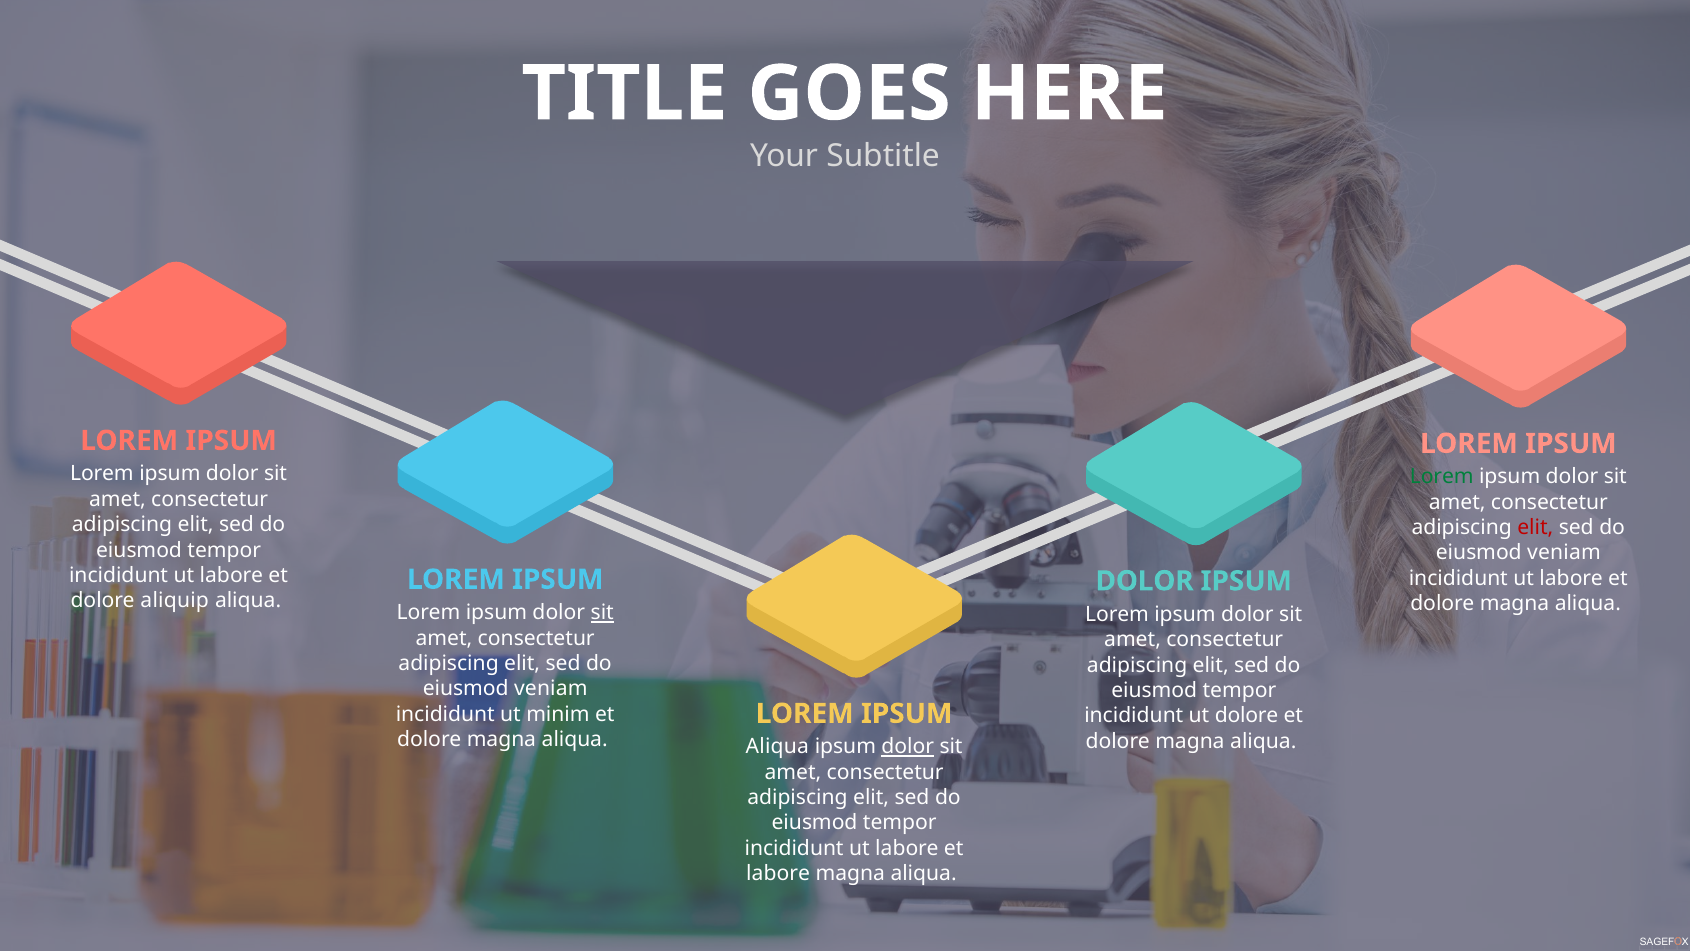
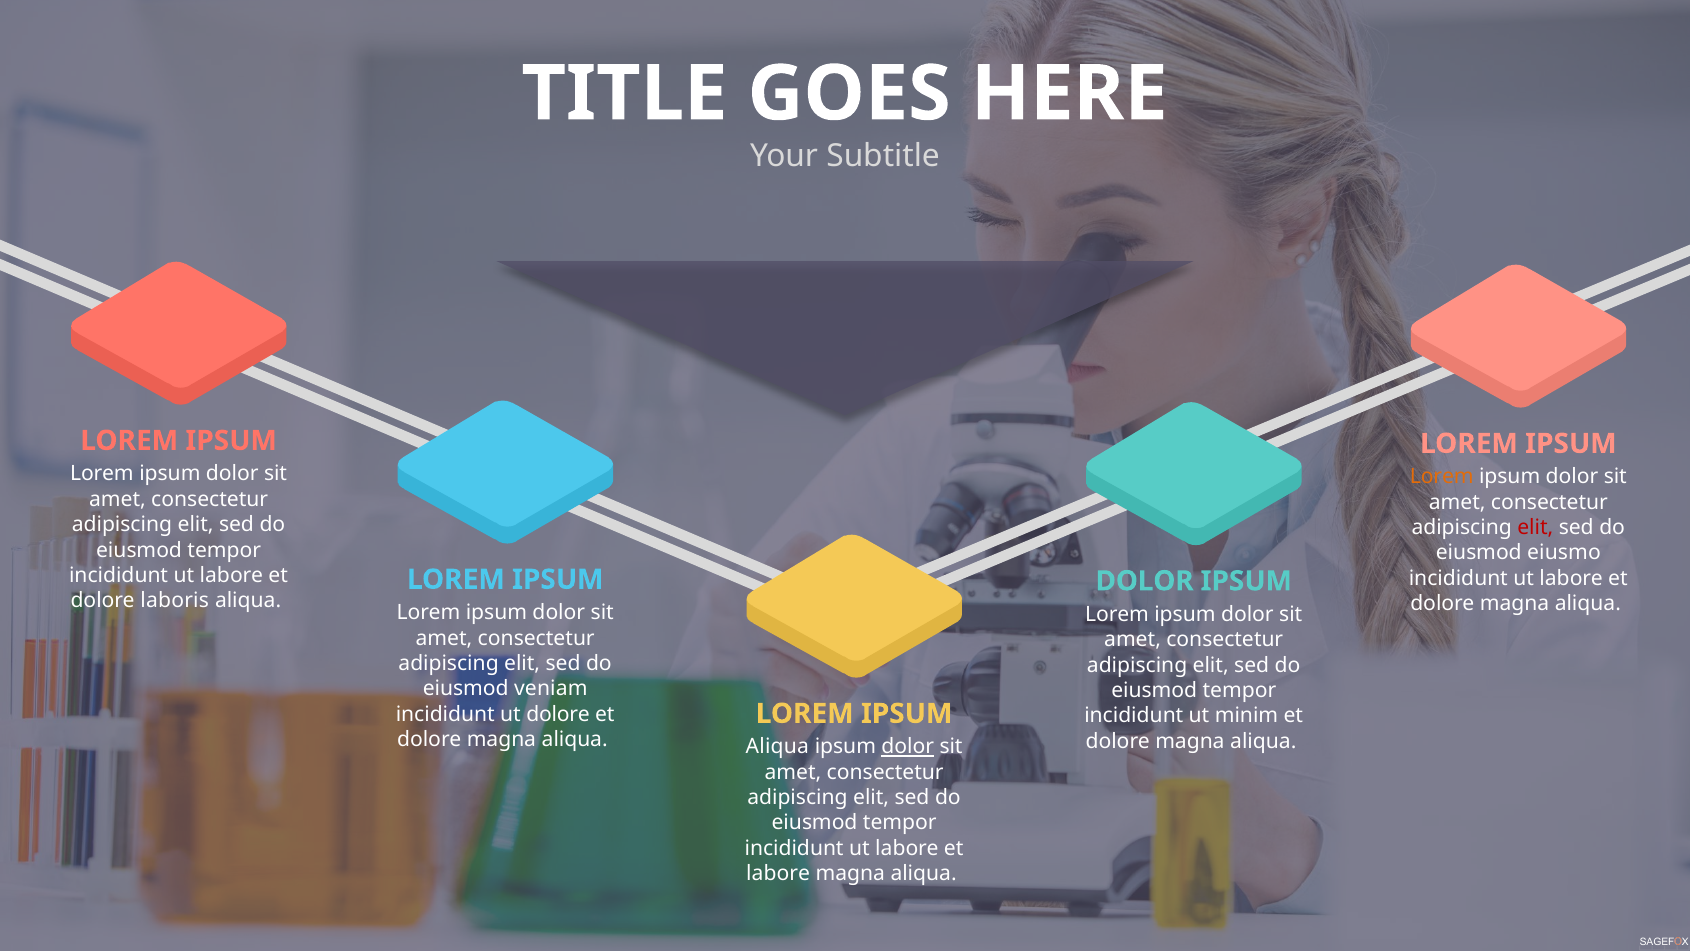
Lorem at (1442, 477) colour: green -> orange
veniam at (1564, 553): veniam -> eiusmo
aliquip: aliquip -> laboris
sit at (602, 613) underline: present -> none
ut minim: minim -> dolore
ut dolore: dolore -> minim
